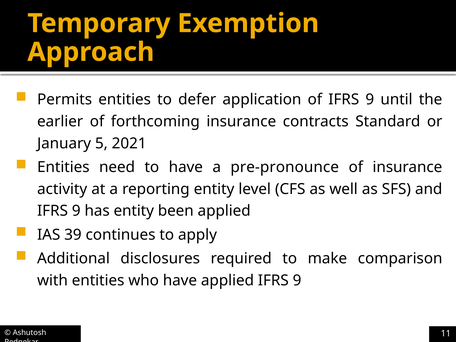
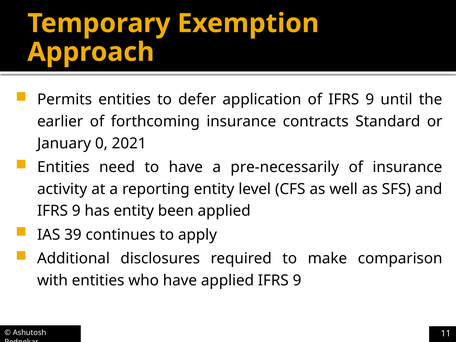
5: 5 -> 0
pre-pronounce: pre-pronounce -> pre-necessarily
